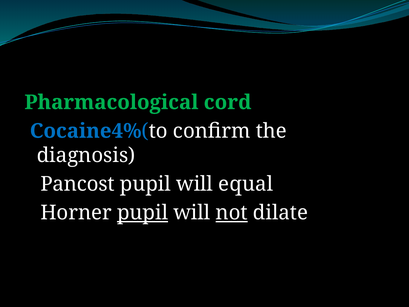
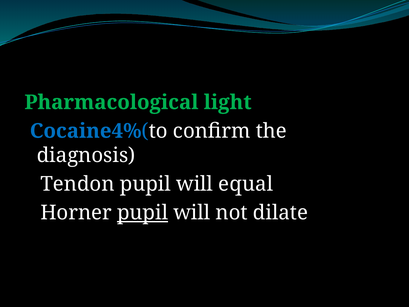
cord: cord -> light
Pancost: Pancost -> Tendon
not underline: present -> none
